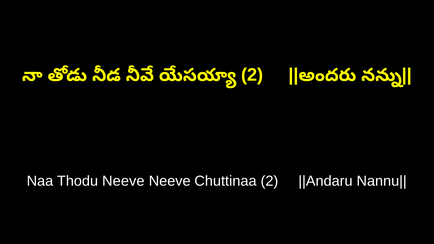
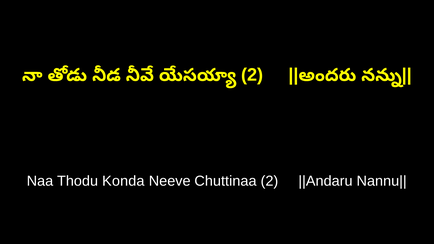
Thodu Neeve: Neeve -> Konda
